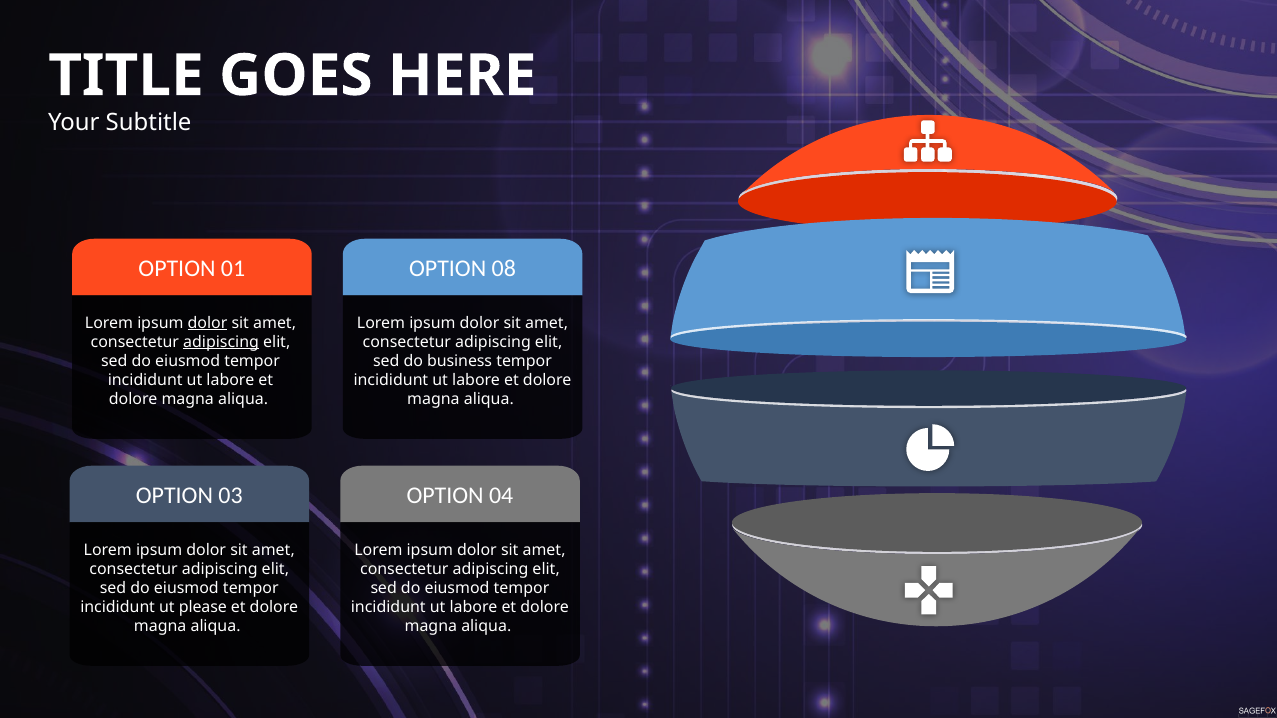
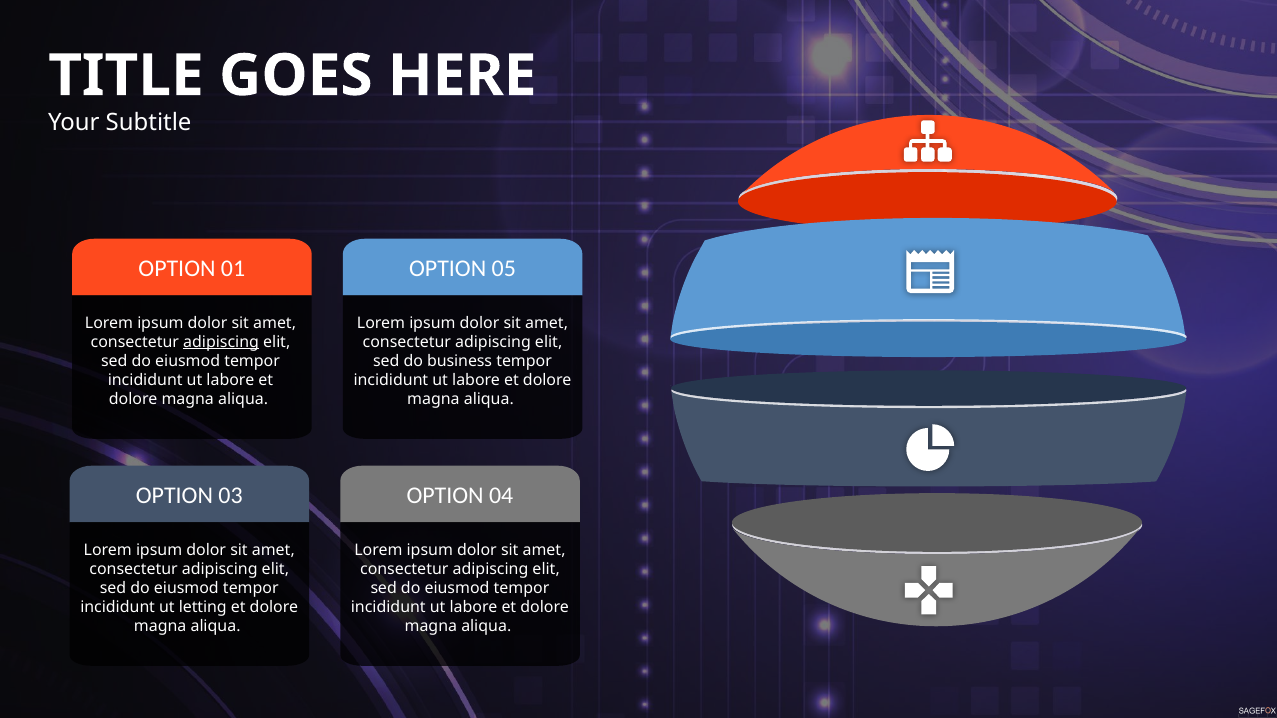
08: 08 -> 05
dolor at (207, 323) underline: present -> none
please: please -> letting
